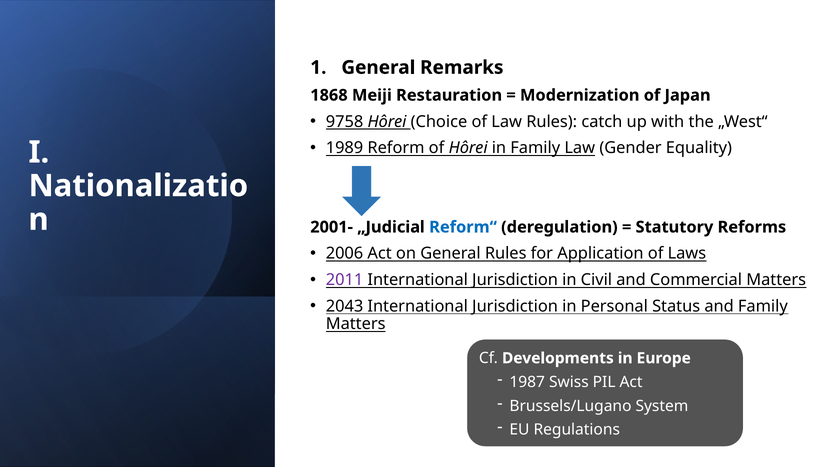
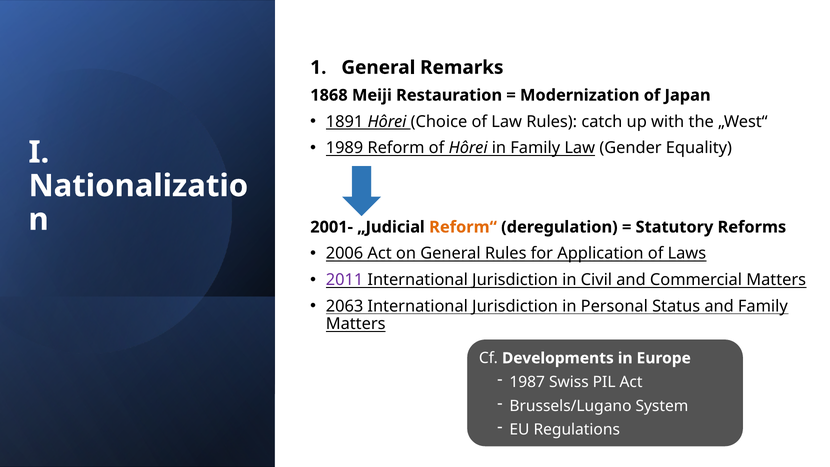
9758: 9758 -> 1891
Reform“ colour: blue -> orange
2043: 2043 -> 2063
